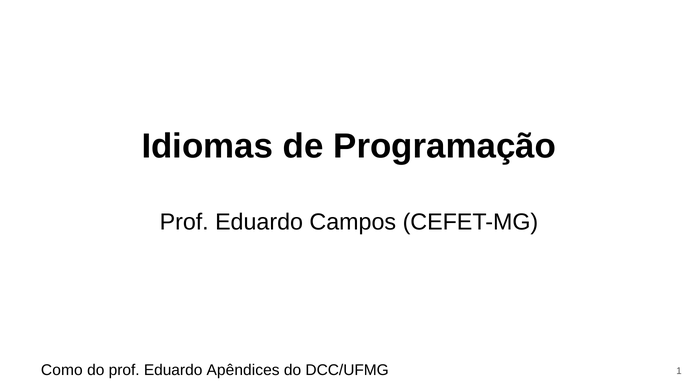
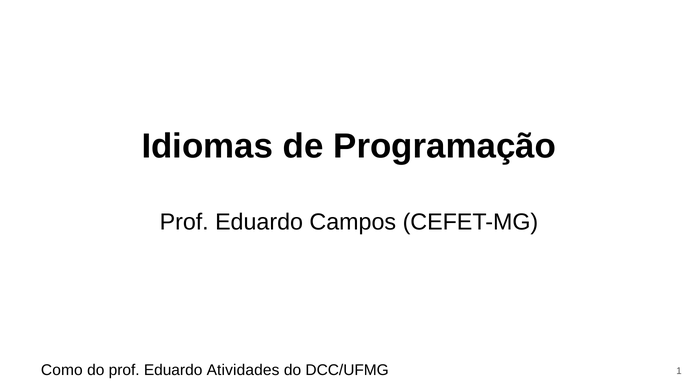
Apêndices: Apêndices -> Atividades
